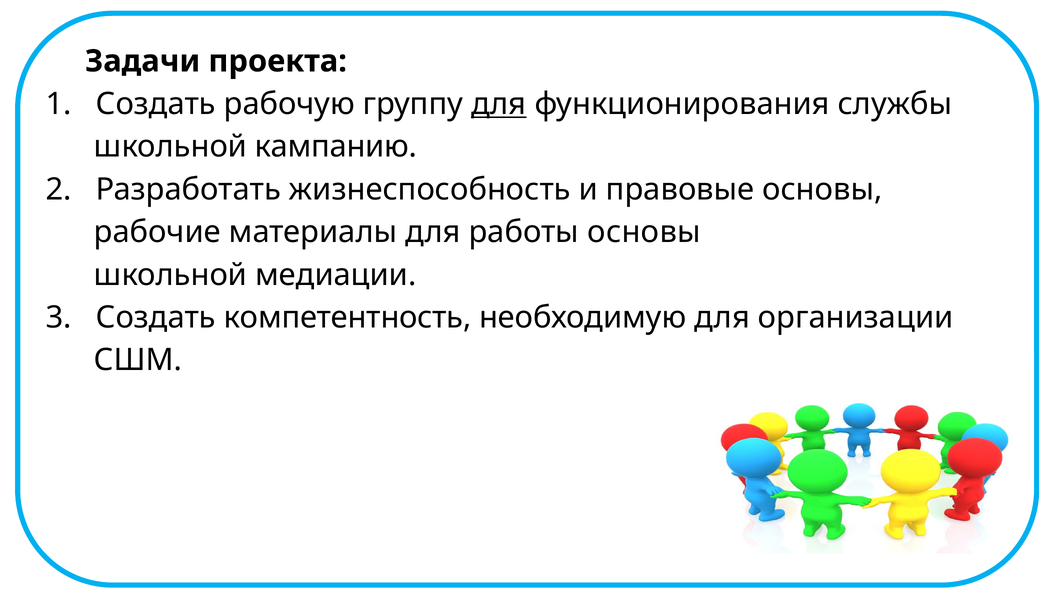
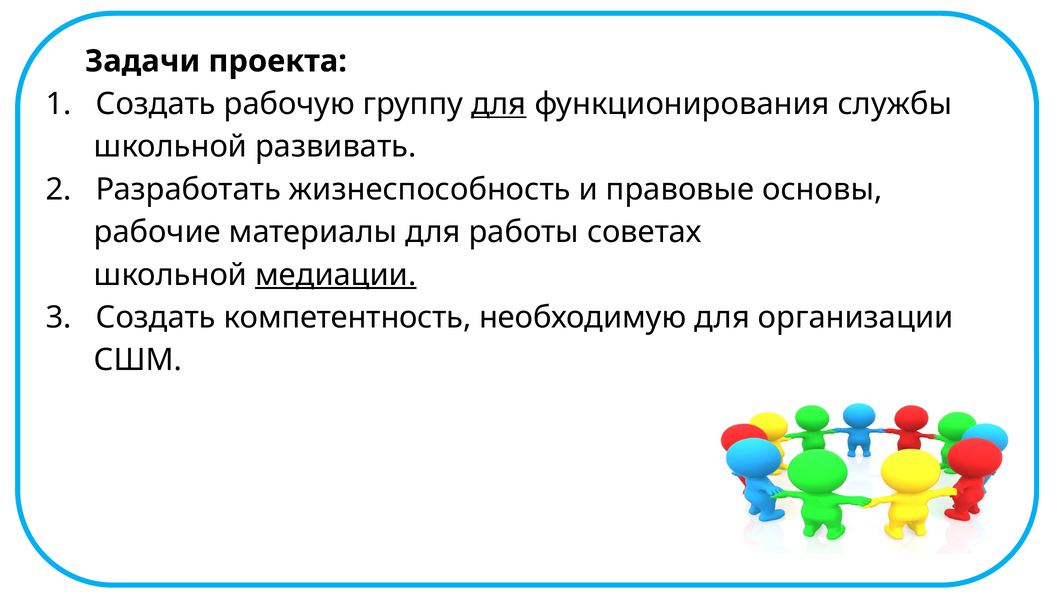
кампанию: кампанию -> развивать
работы основы: основы -> советах
медиации underline: none -> present
